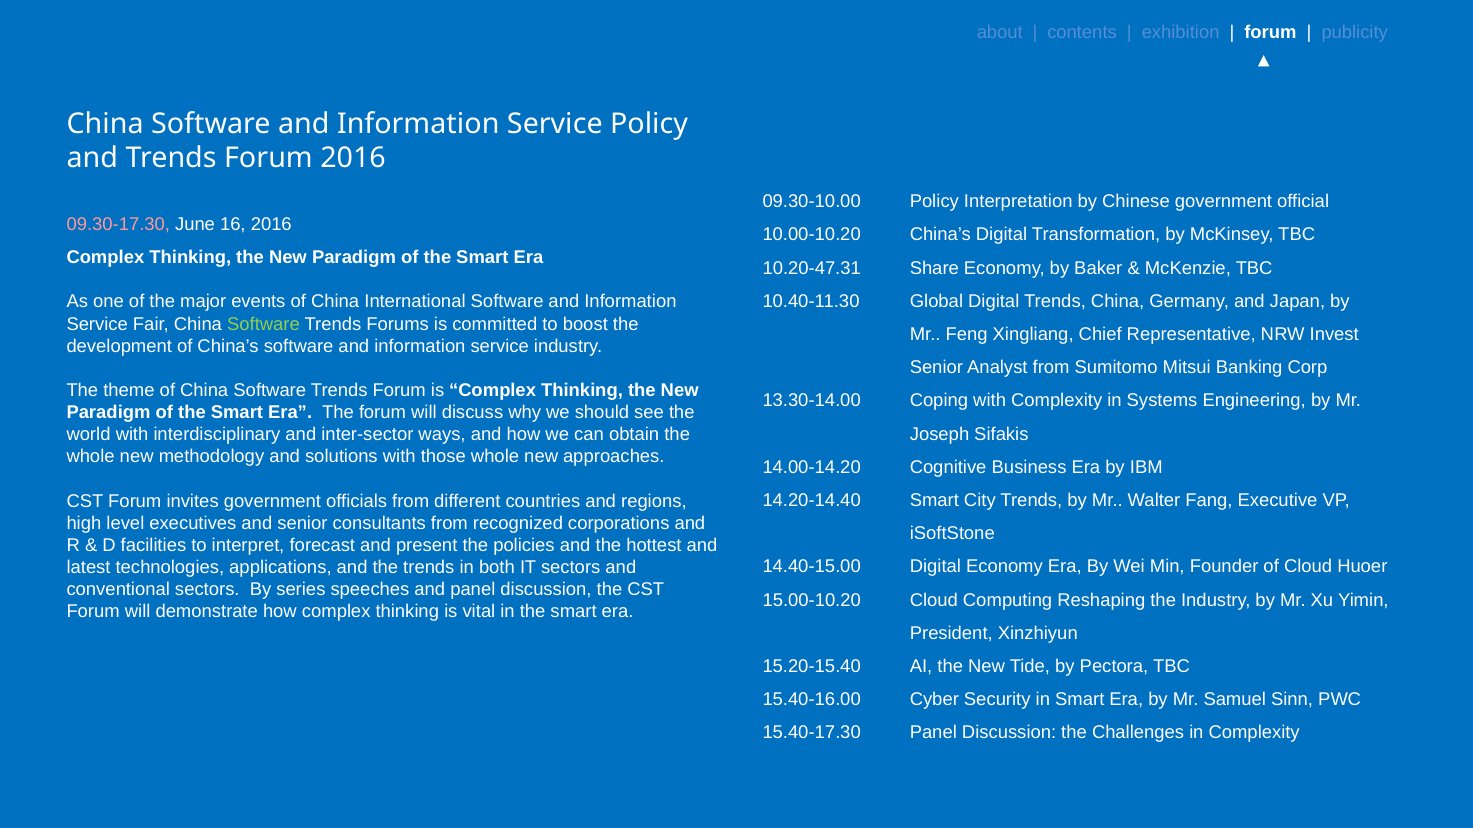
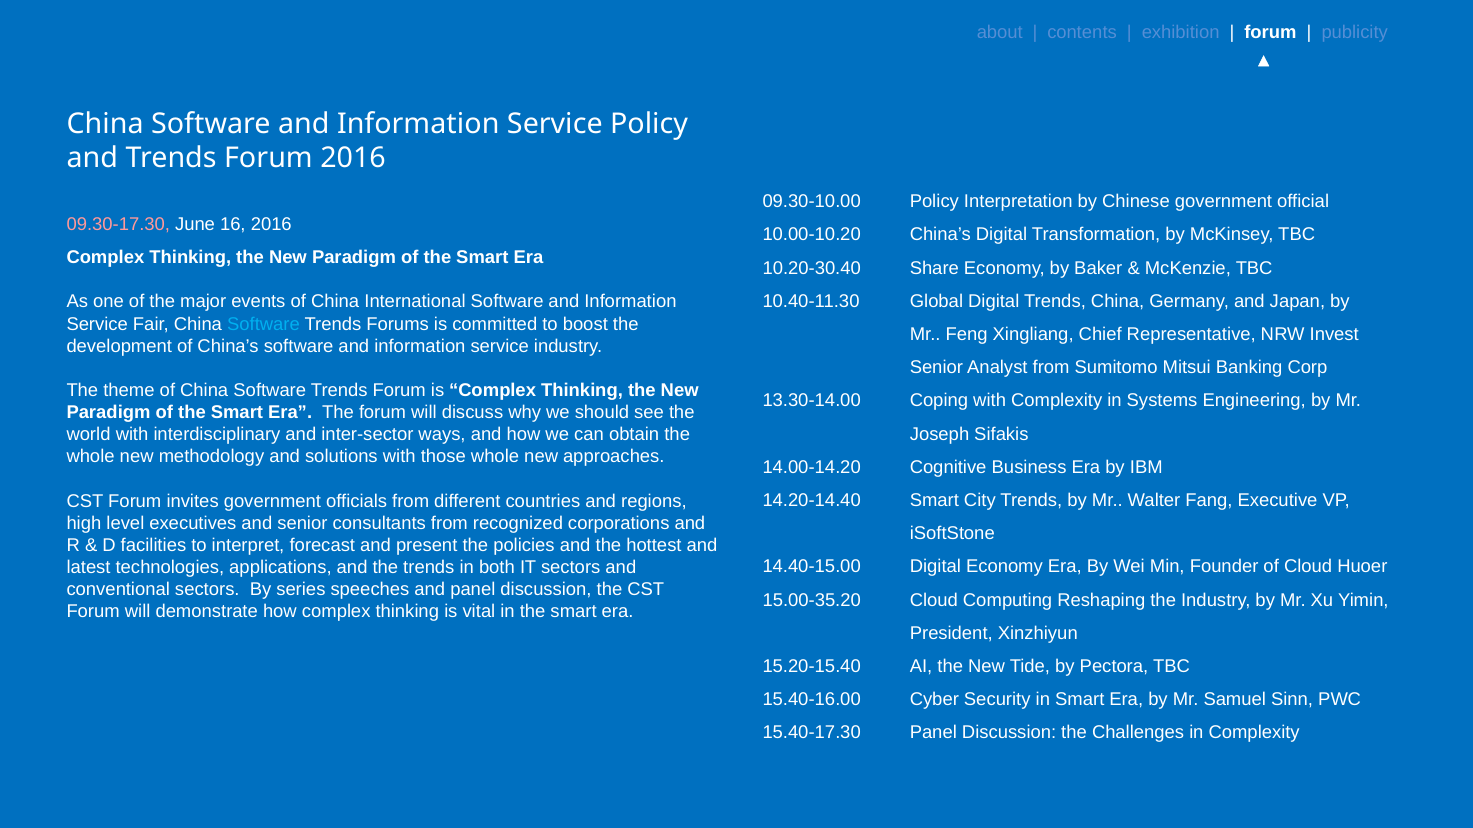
10.20-47.31: 10.20-47.31 -> 10.20-30.40
Software at (264, 324) colour: light green -> light blue
15.00-10.20: 15.00-10.20 -> 15.00-35.20
